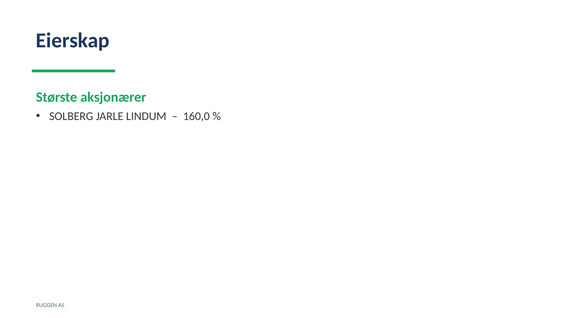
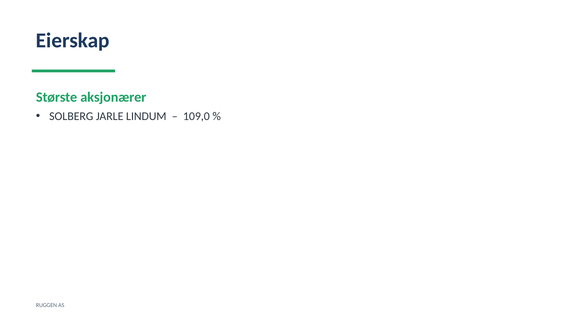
160,0: 160,0 -> 109,0
